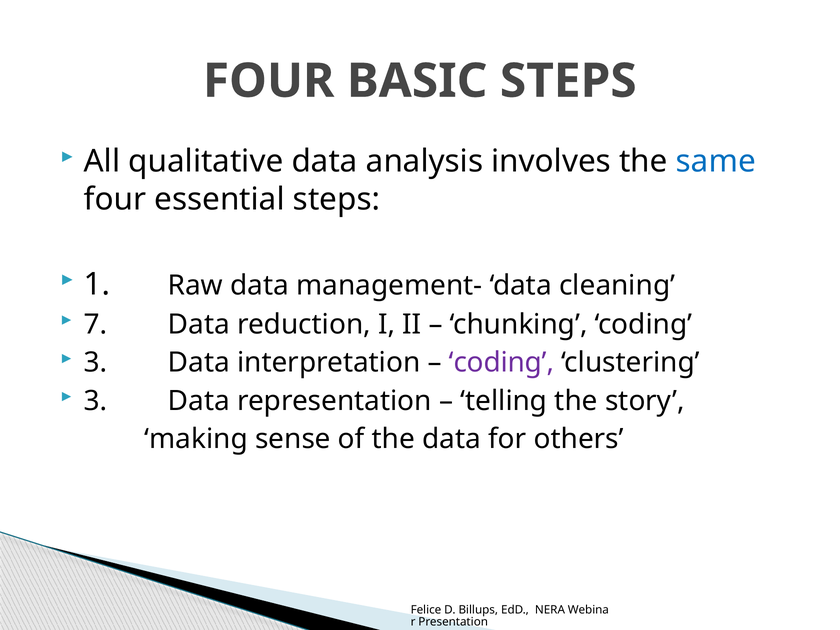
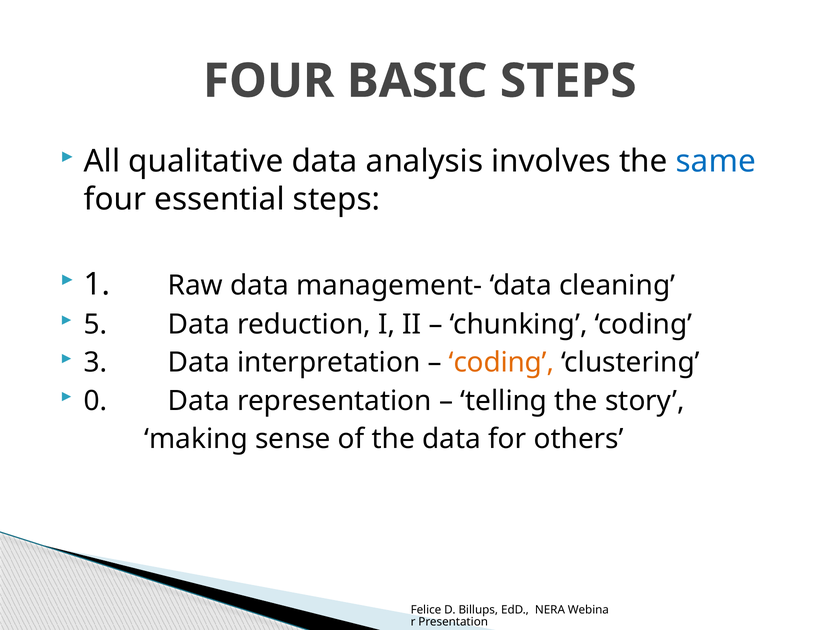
7: 7 -> 5
coding at (502, 363) colour: purple -> orange
3 at (96, 401): 3 -> 0
